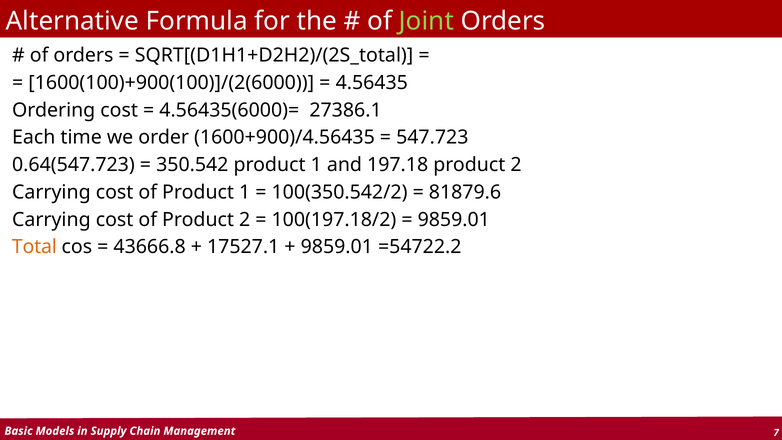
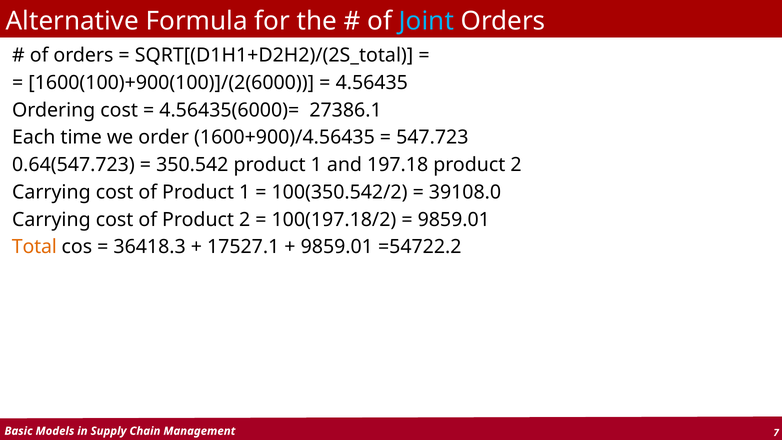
Joint colour: light green -> light blue
81879.6: 81879.6 -> 39108.0
43666.8: 43666.8 -> 36418.3
